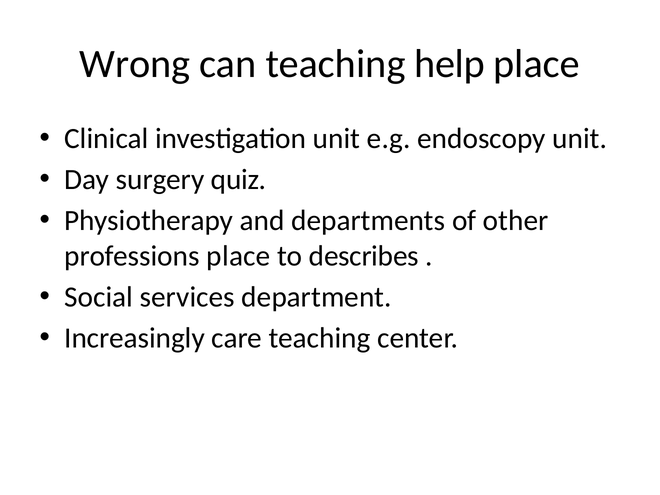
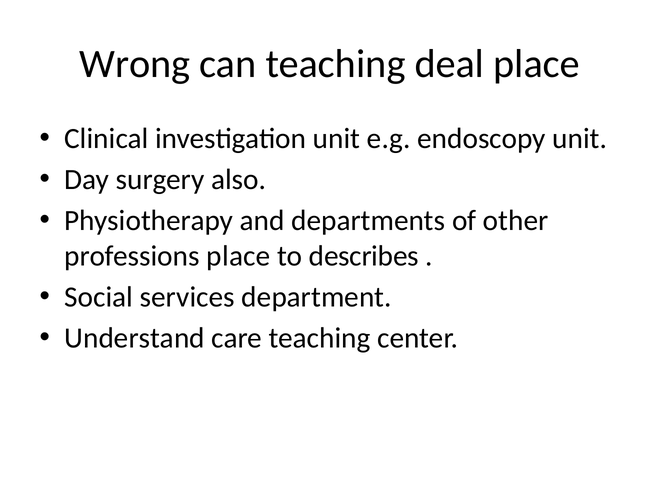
help: help -> deal
quiz: quiz -> also
Increasingly: Increasingly -> Understand
